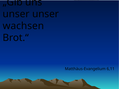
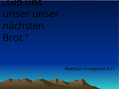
wachsen: wachsen -> nächsten
